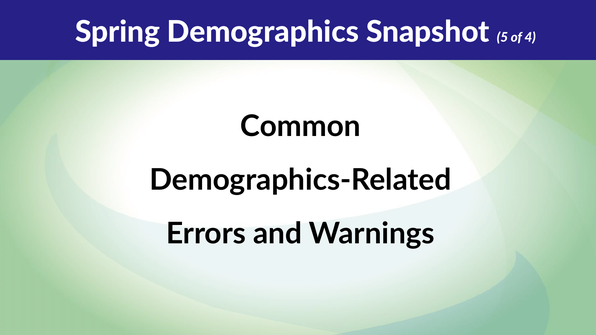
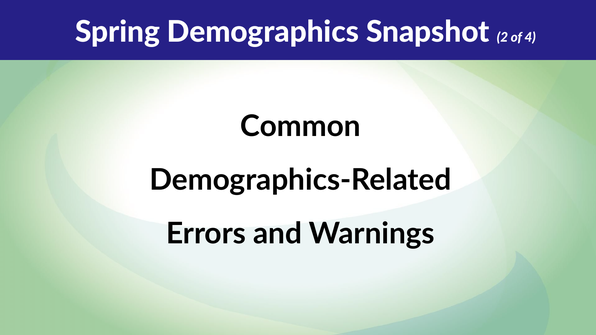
5: 5 -> 2
